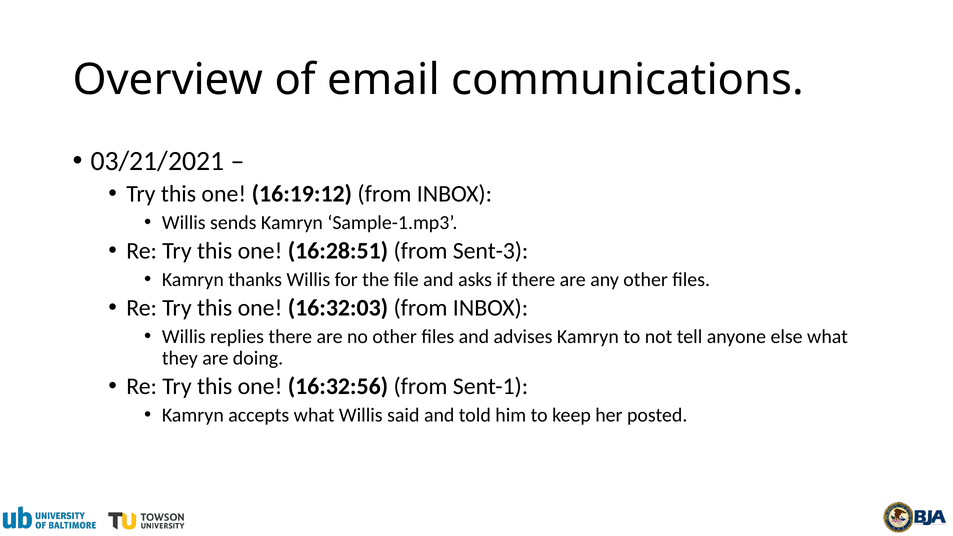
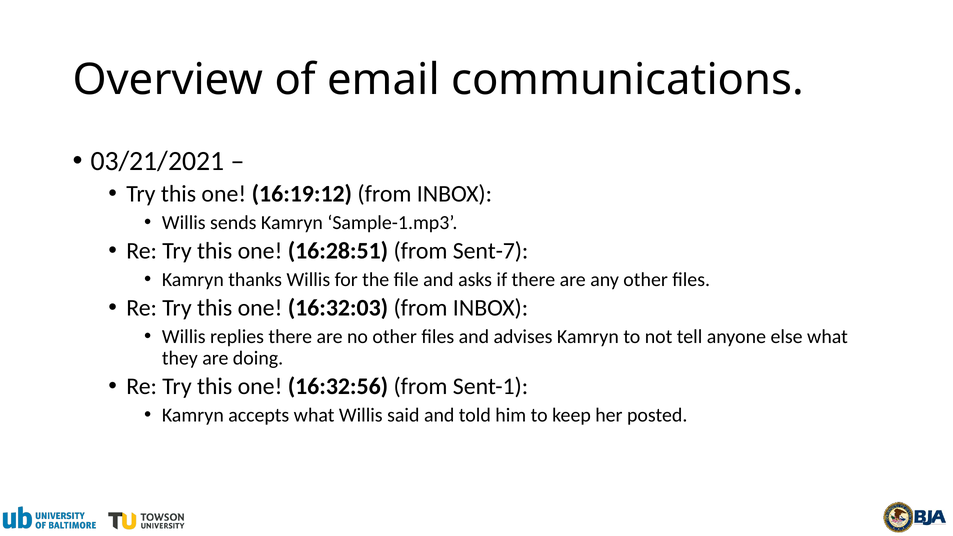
Sent-3: Sent-3 -> Sent-7
